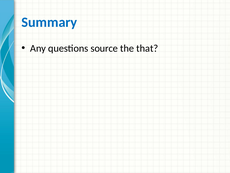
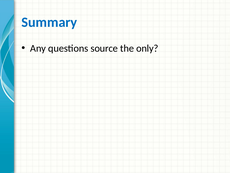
that: that -> only
